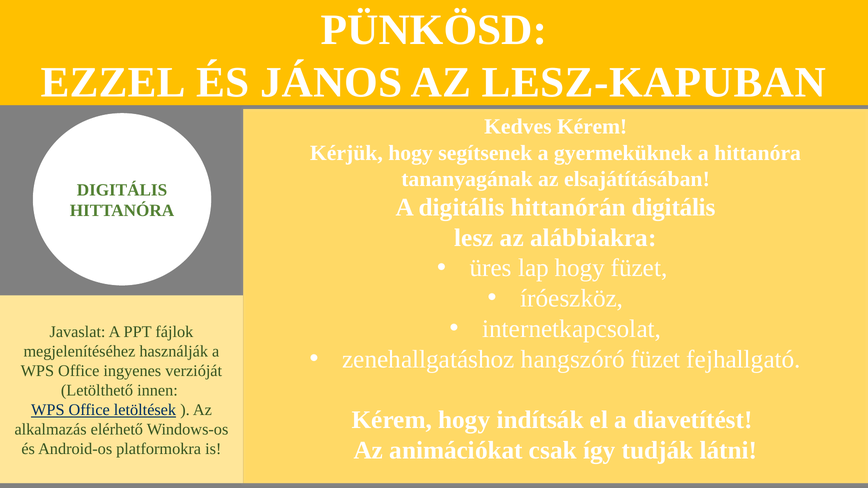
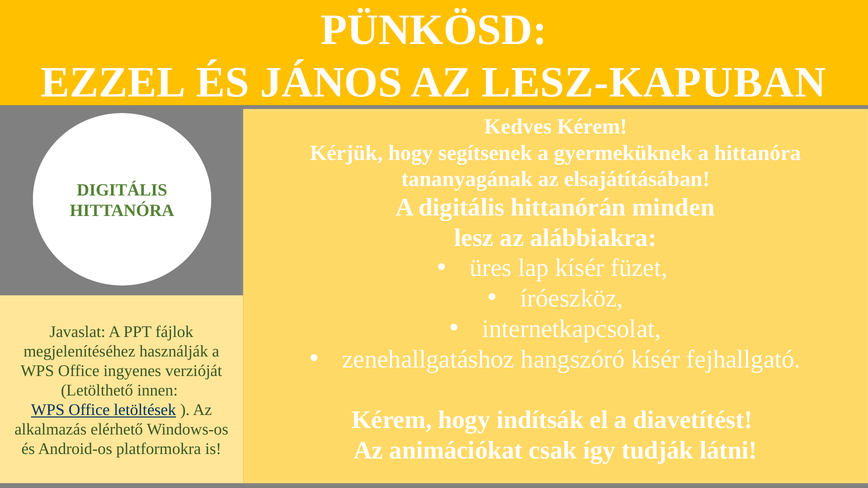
hittanórán digitális: digitális -> minden
lap hogy: hogy -> kísér
hangszóró füzet: füzet -> kísér
